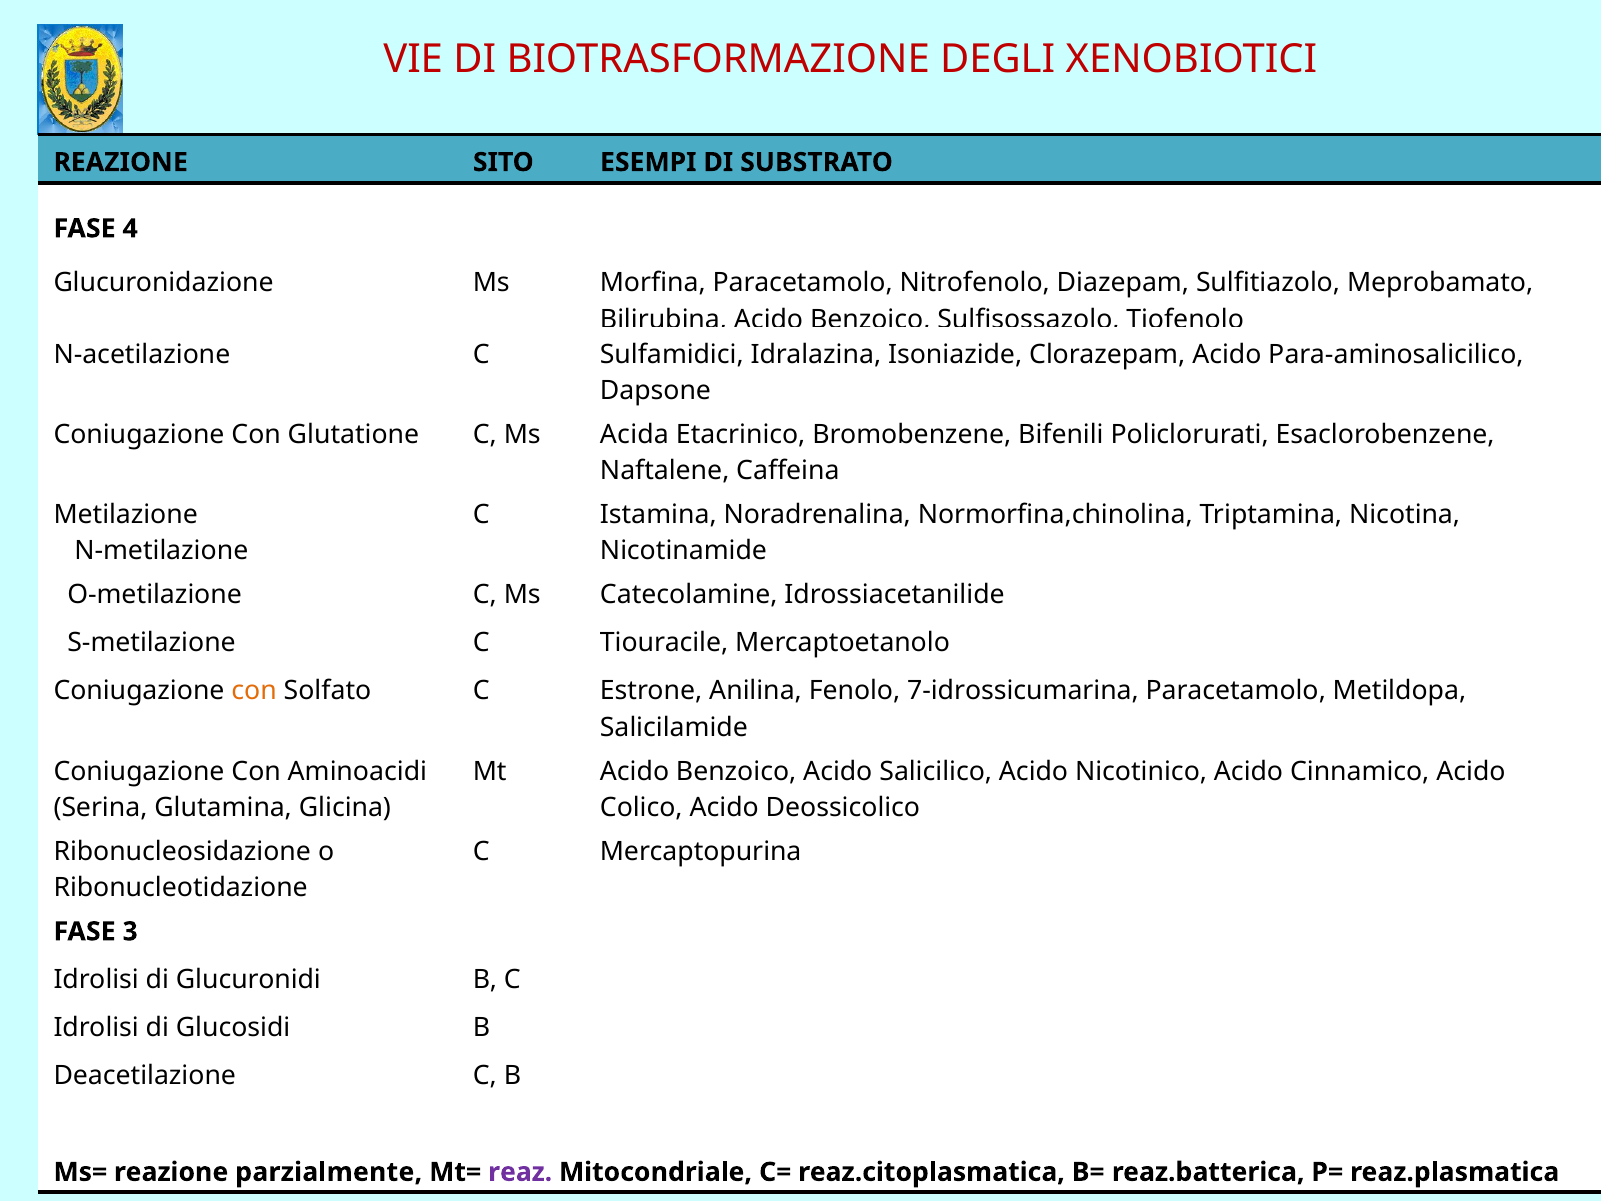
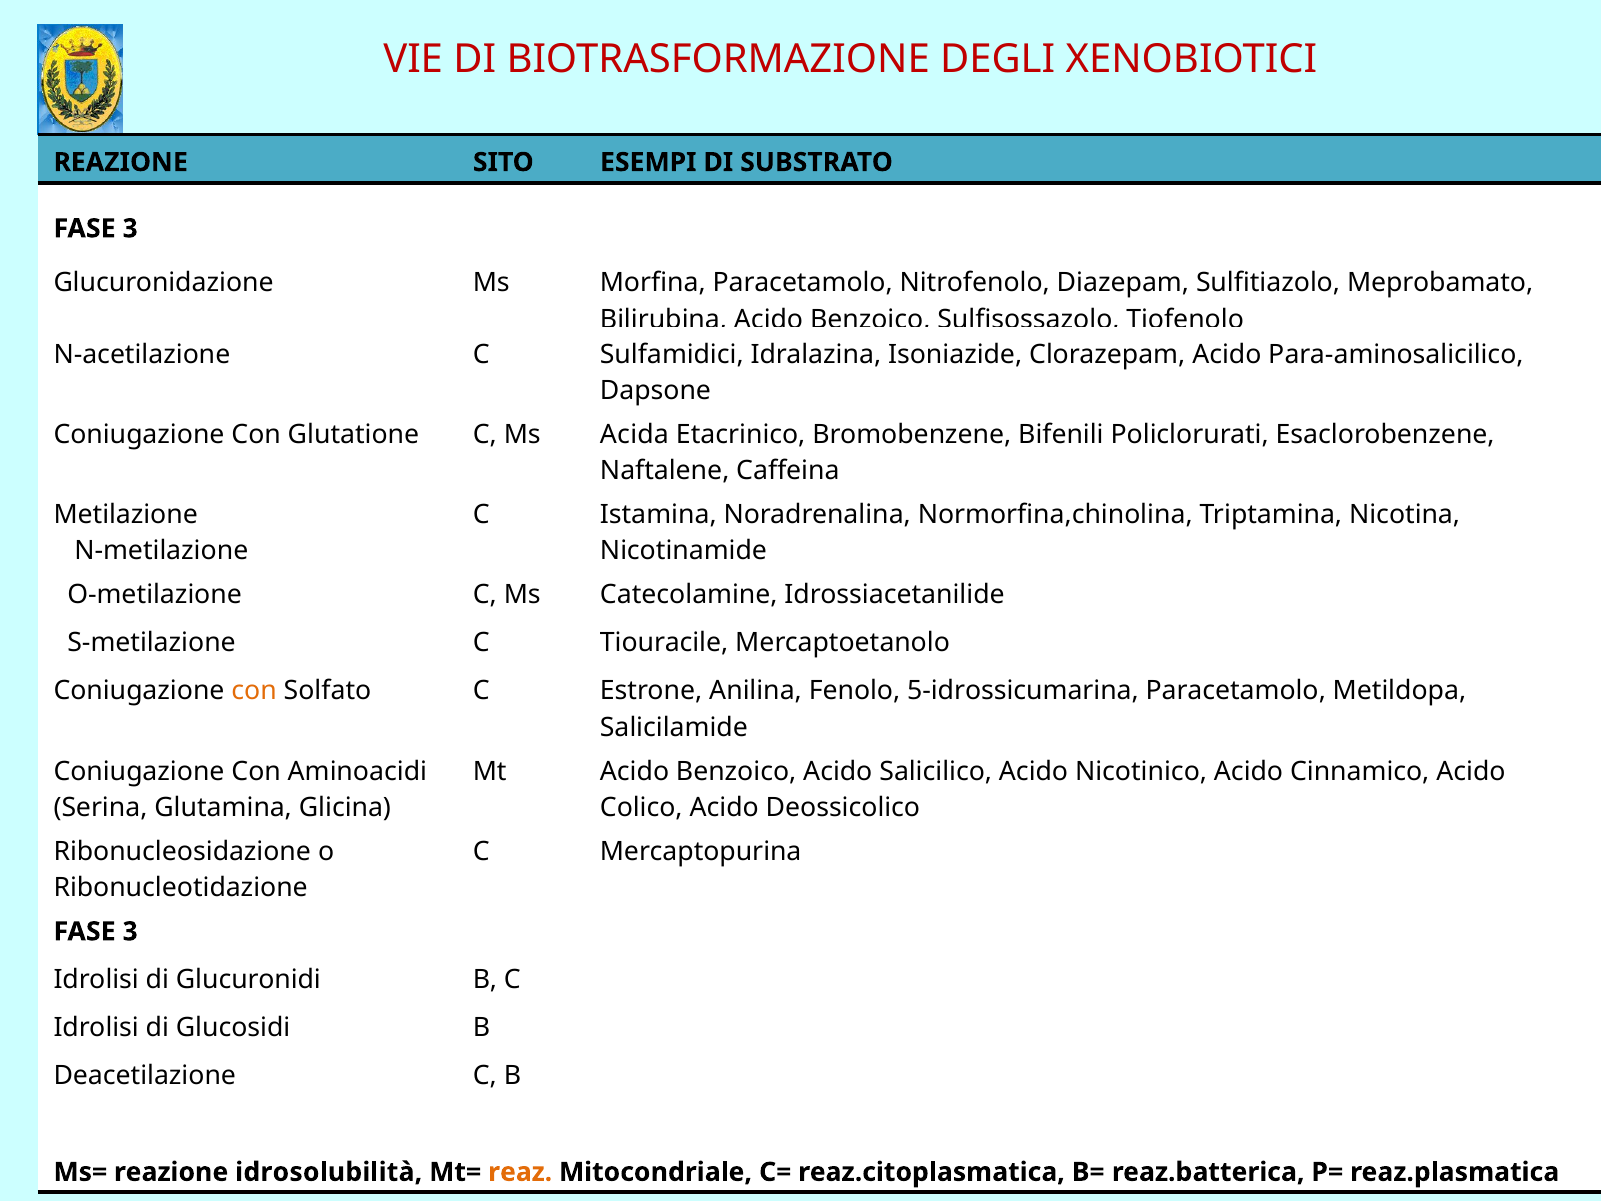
4 at (130, 229): 4 -> 3
7-idrossicumarina: 7-idrossicumarina -> 5-idrossicumarina
parzialmente: parzialmente -> idrosolubilità
reaz colour: purple -> orange
